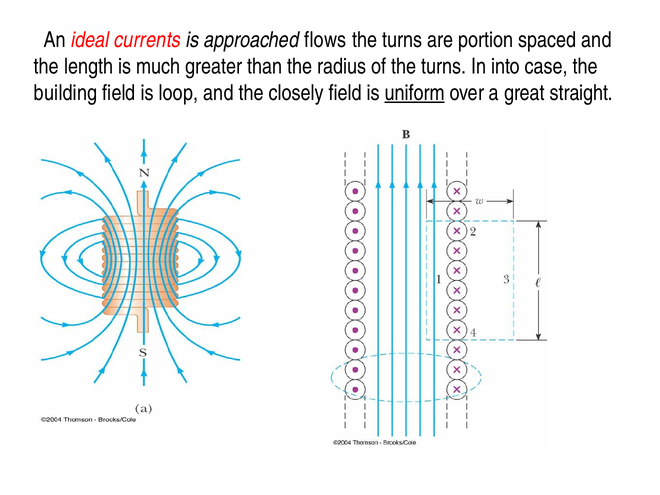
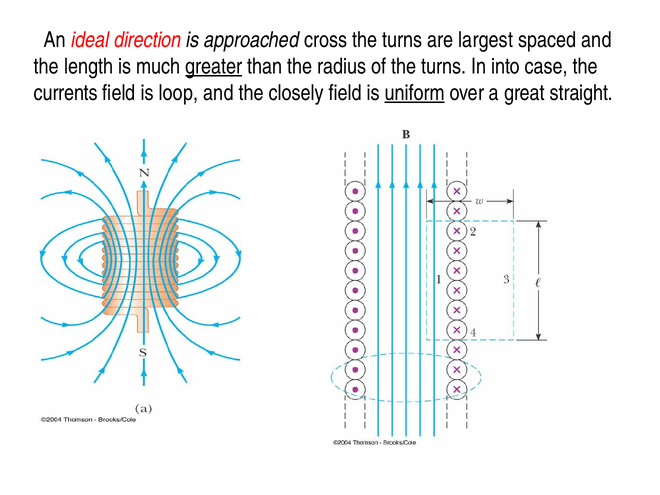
currents: currents -> direction
flows: flows -> cross
portion: portion -> largest
greater underline: none -> present
building: building -> currents
